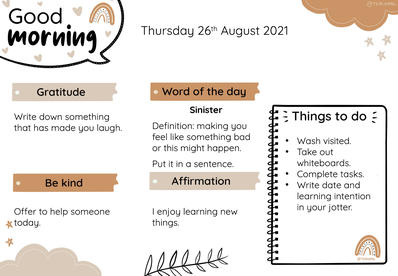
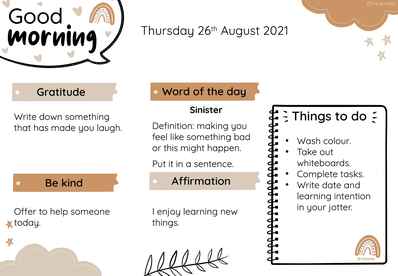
visited: visited -> colour
